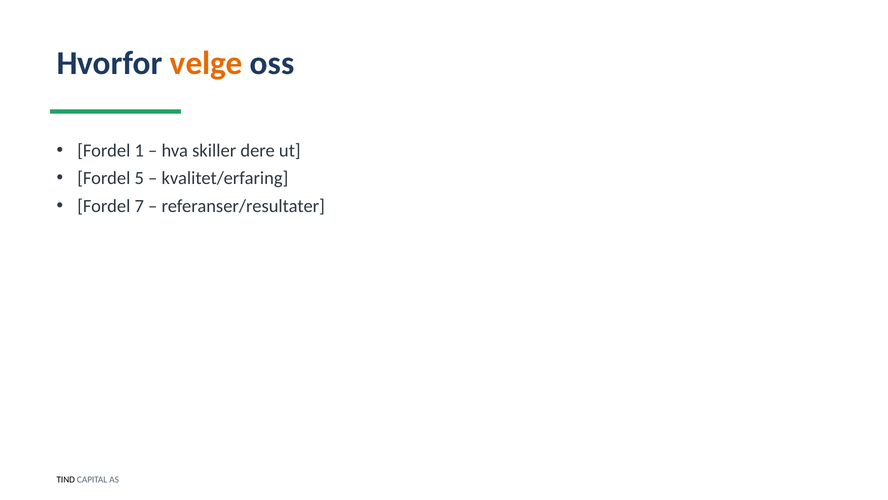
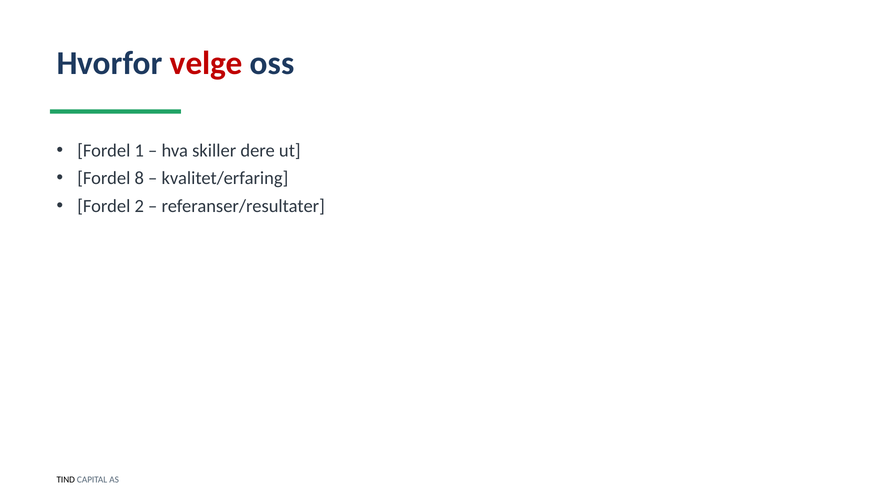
velge colour: orange -> red
5: 5 -> 8
7: 7 -> 2
